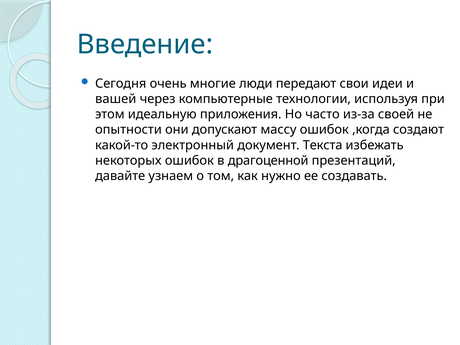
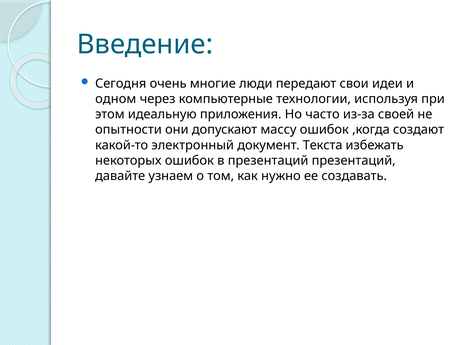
вашей: вашей -> одном
в драгоценной: драгоценной -> презентаций
